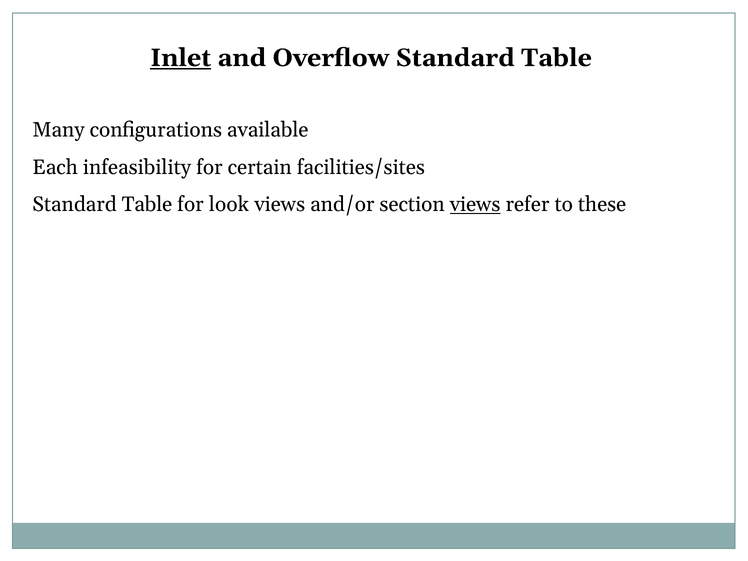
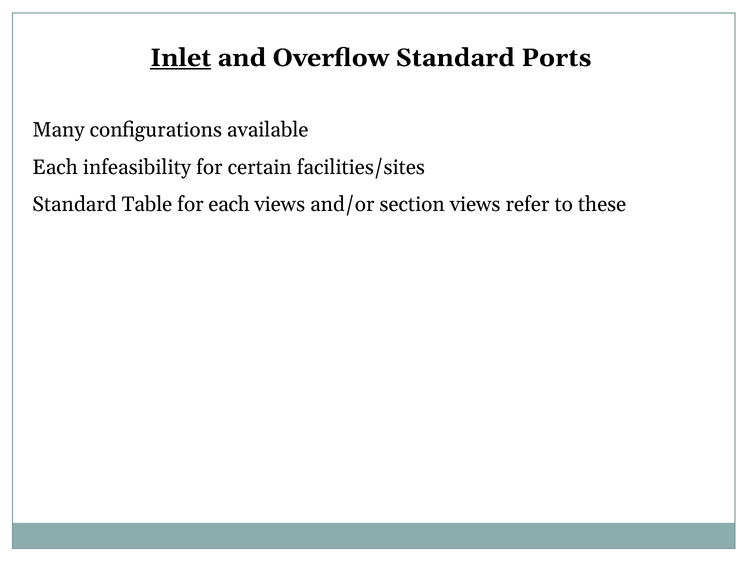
Overflow Standard Table: Table -> Ports
for look: look -> each
views at (475, 205) underline: present -> none
